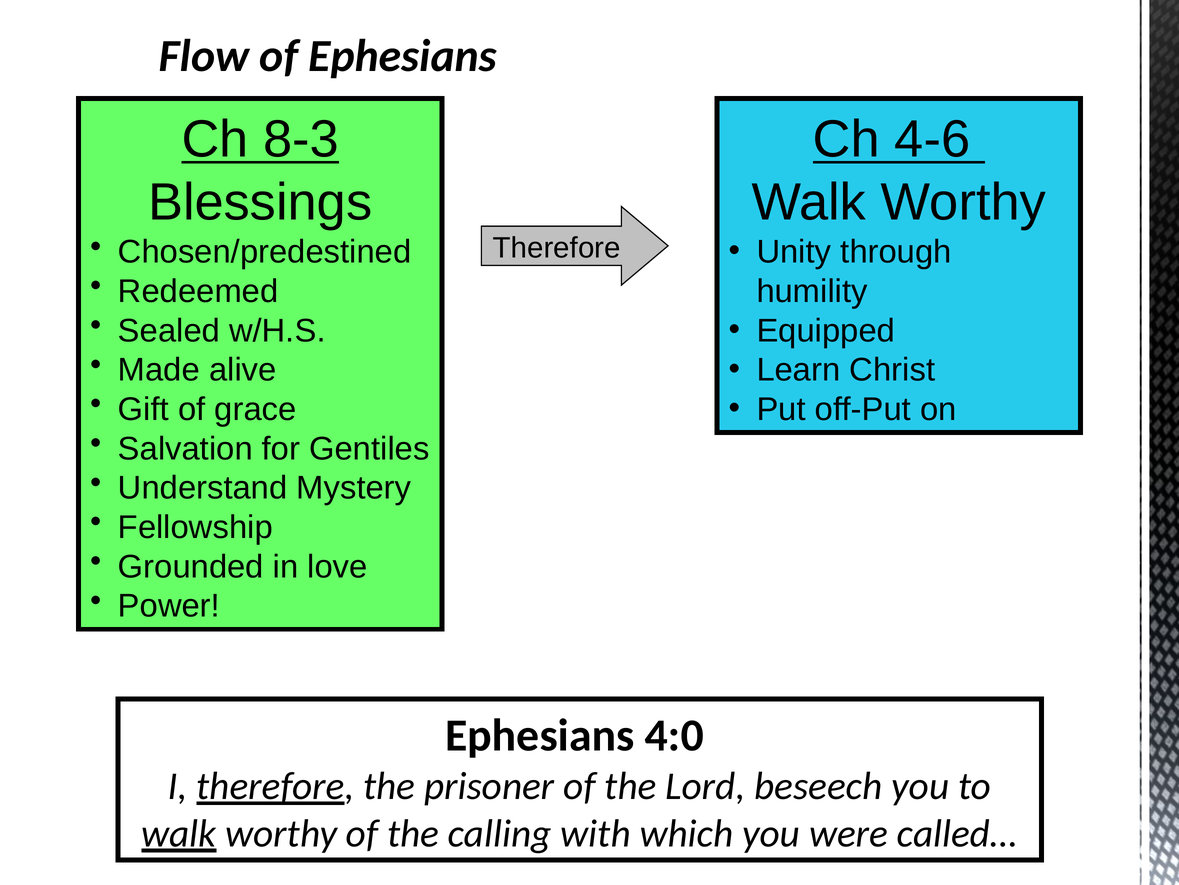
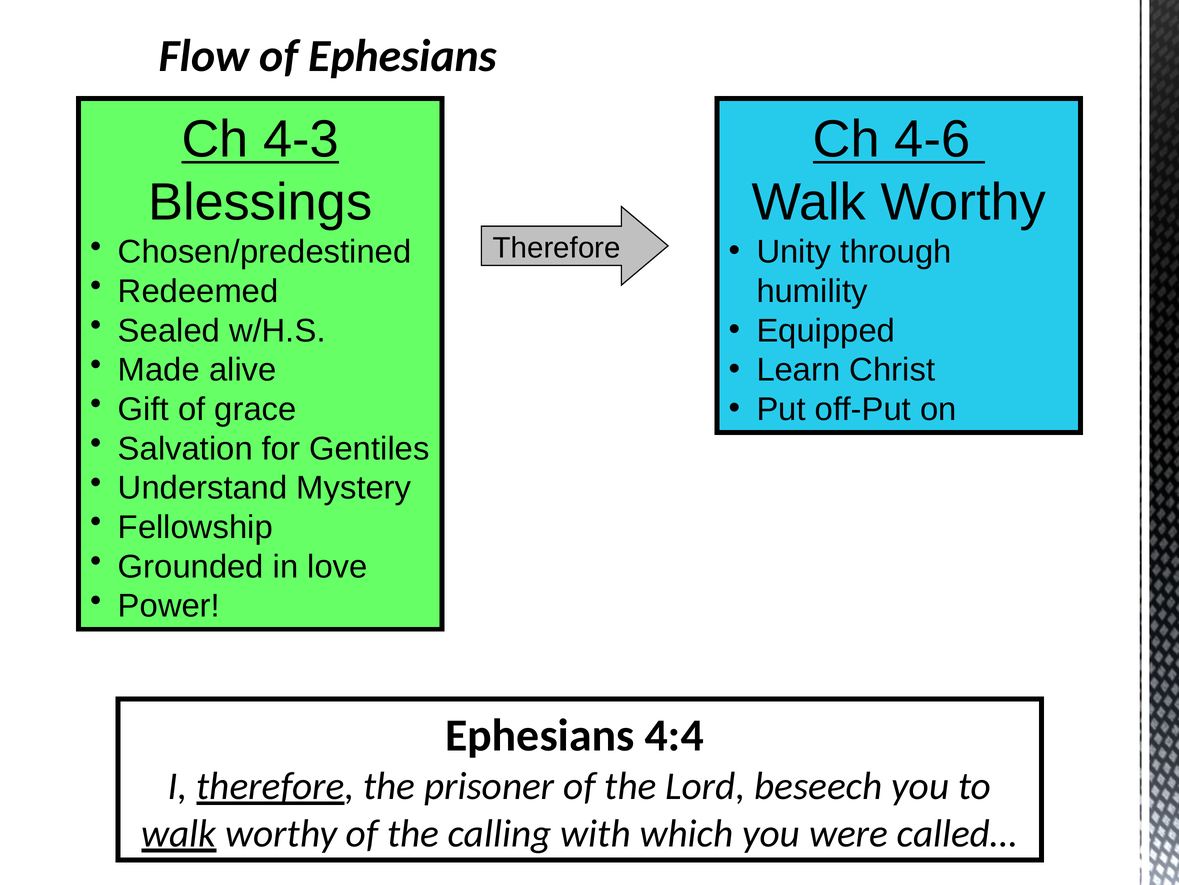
8-3: 8-3 -> 4-3
4:0: 4:0 -> 4:4
